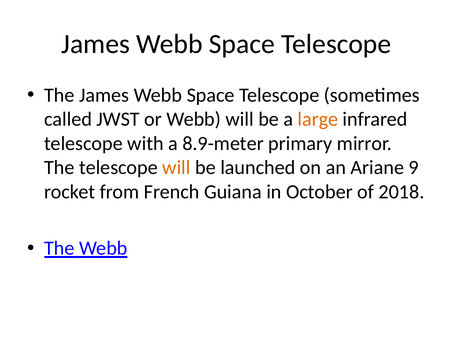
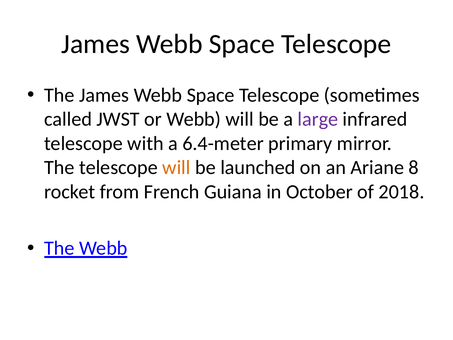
large colour: orange -> purple
8.9-meter: 8.9-meter -> 6.4-meter
9: 9 -> 8
